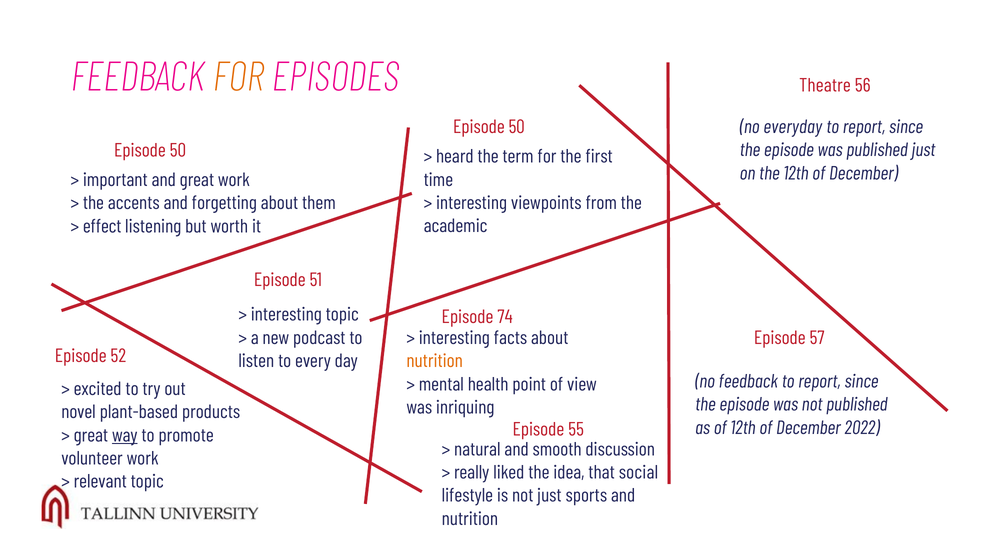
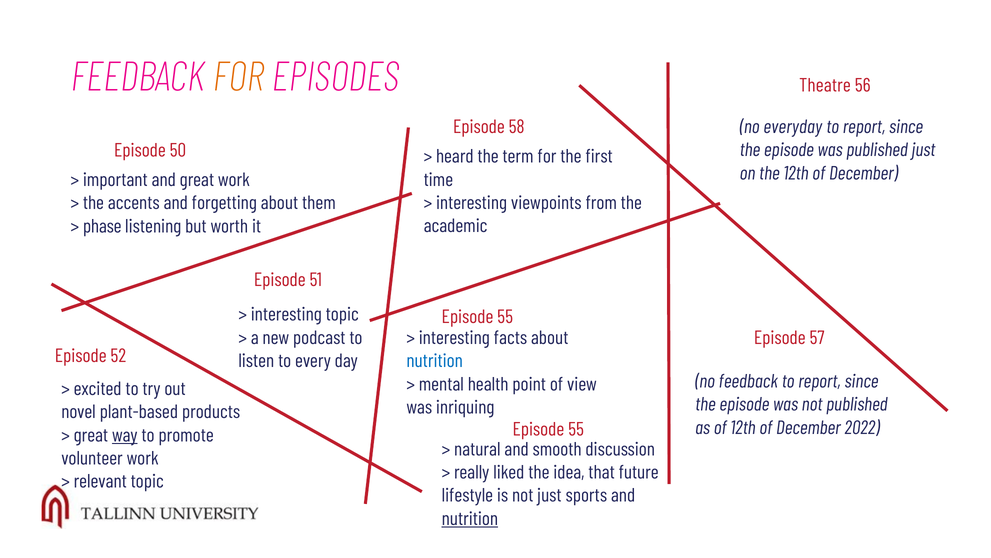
50 at (517, 127): 50 -> 58
effect: effect -> phase
74 at (505, 317): 74 -> 55
nutrition at (435, 361) colour: orange -> blue
social: social -> future
nutrition at (470, 518) underline: none -> present
